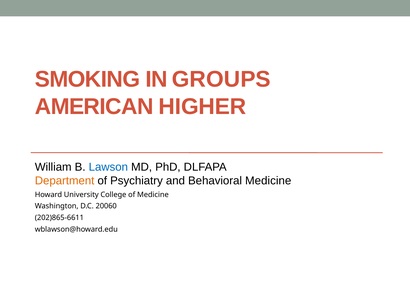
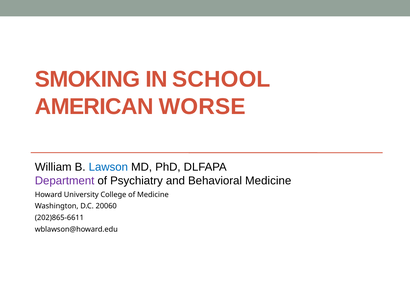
GROUPS: GROUPS -> SCHOOL
HIGHER: HIGHER -> WORSE
Department colour: orange -> purple
